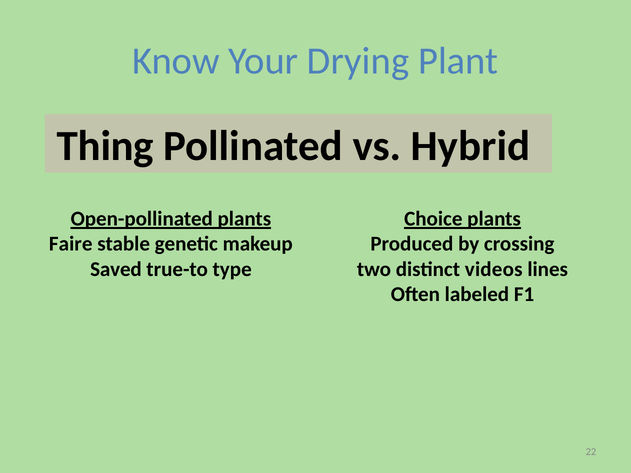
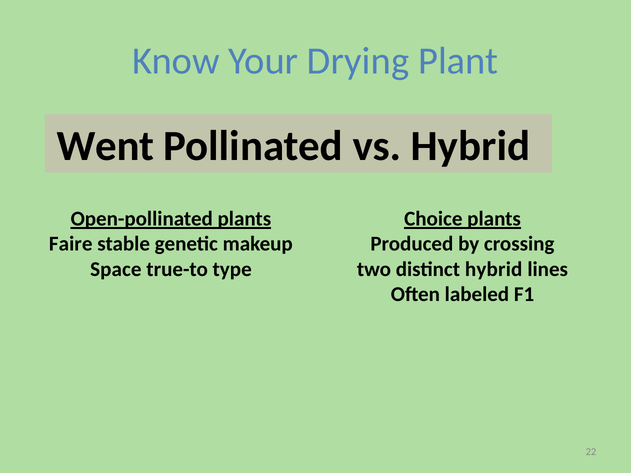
Thing: Thing -> Went
Saved: Saved -> Space
distinct videos: videos -> hybrid
